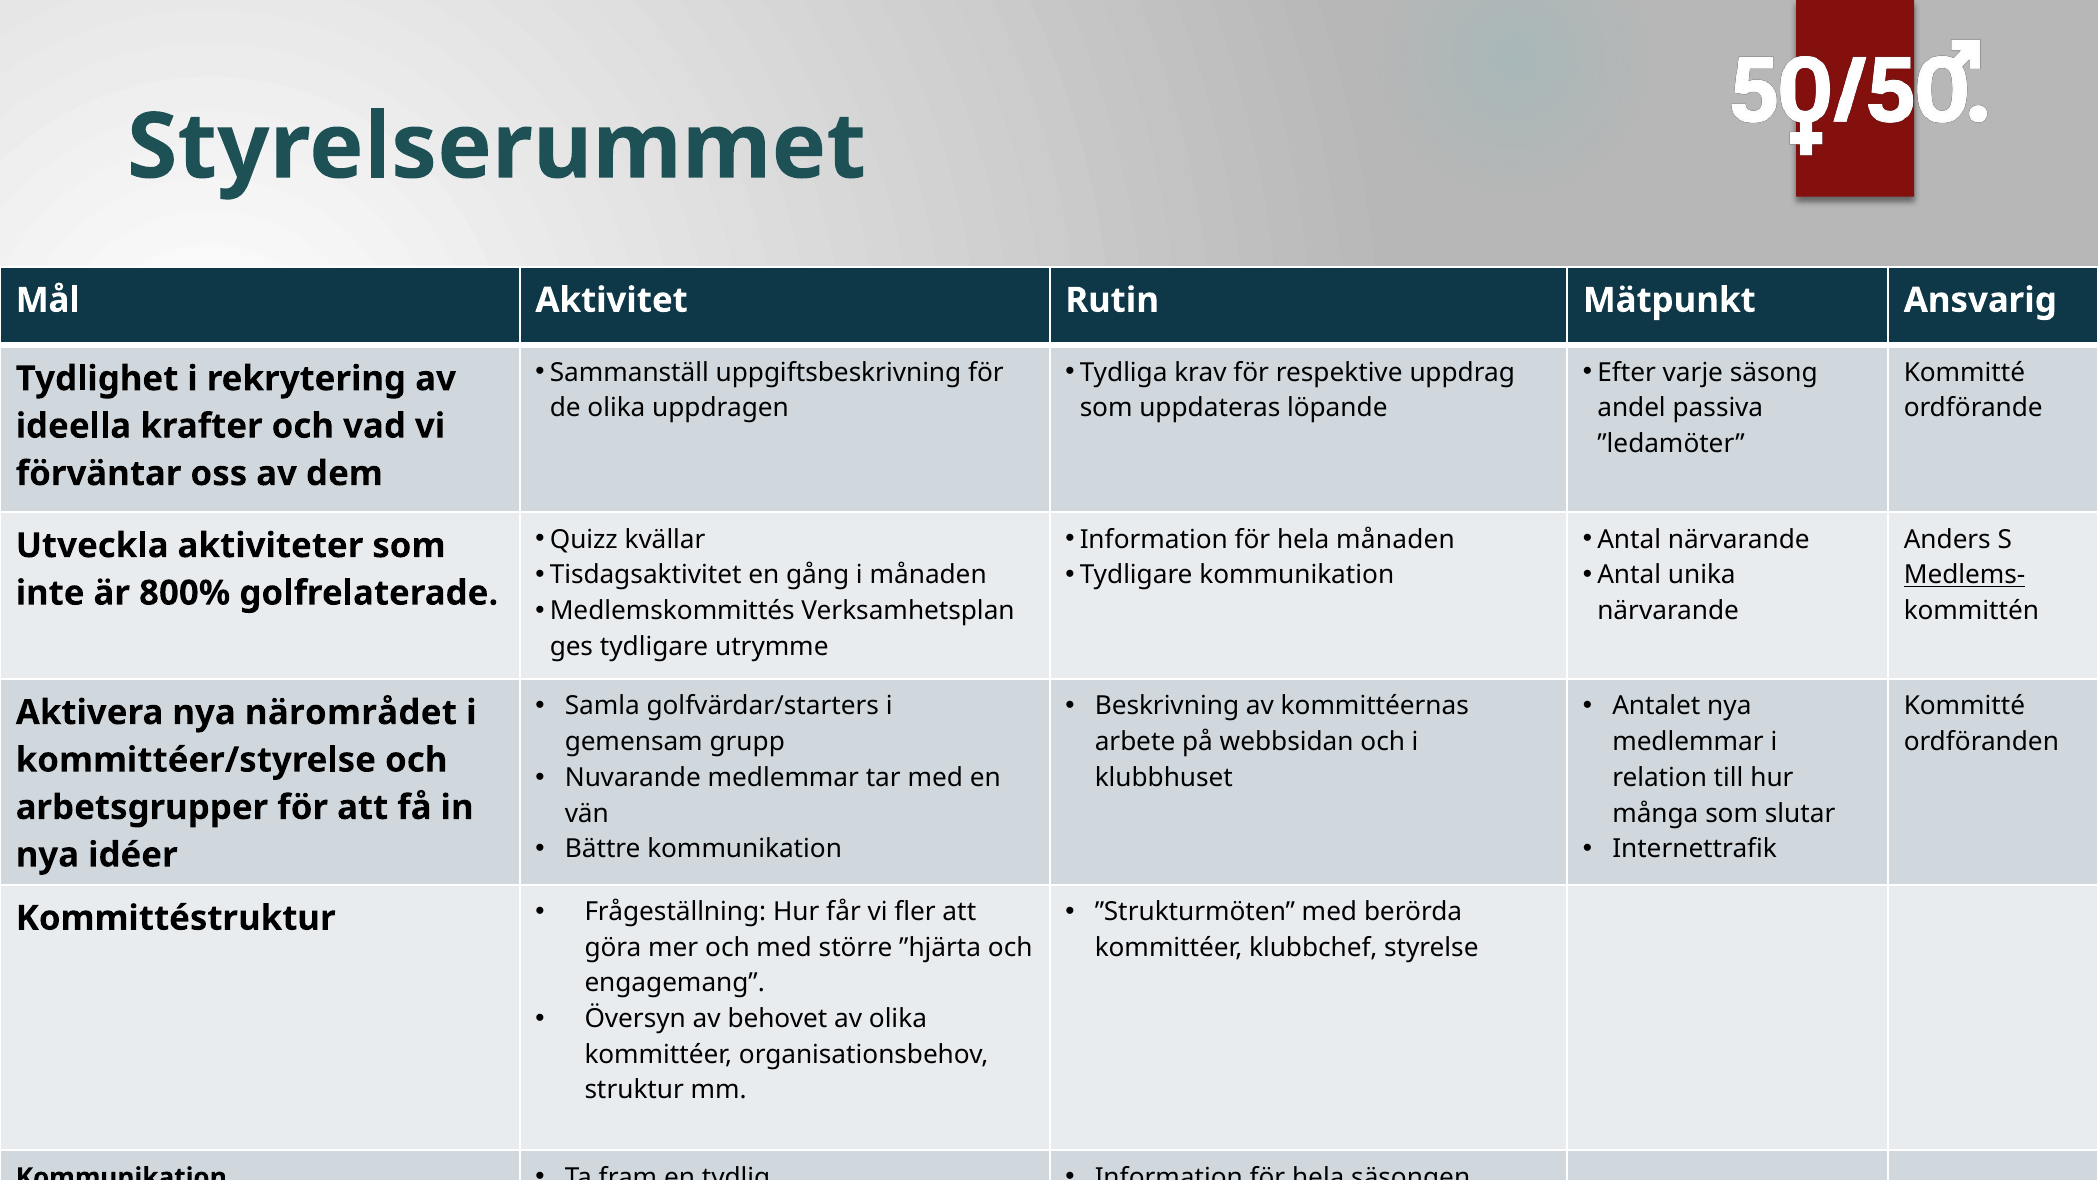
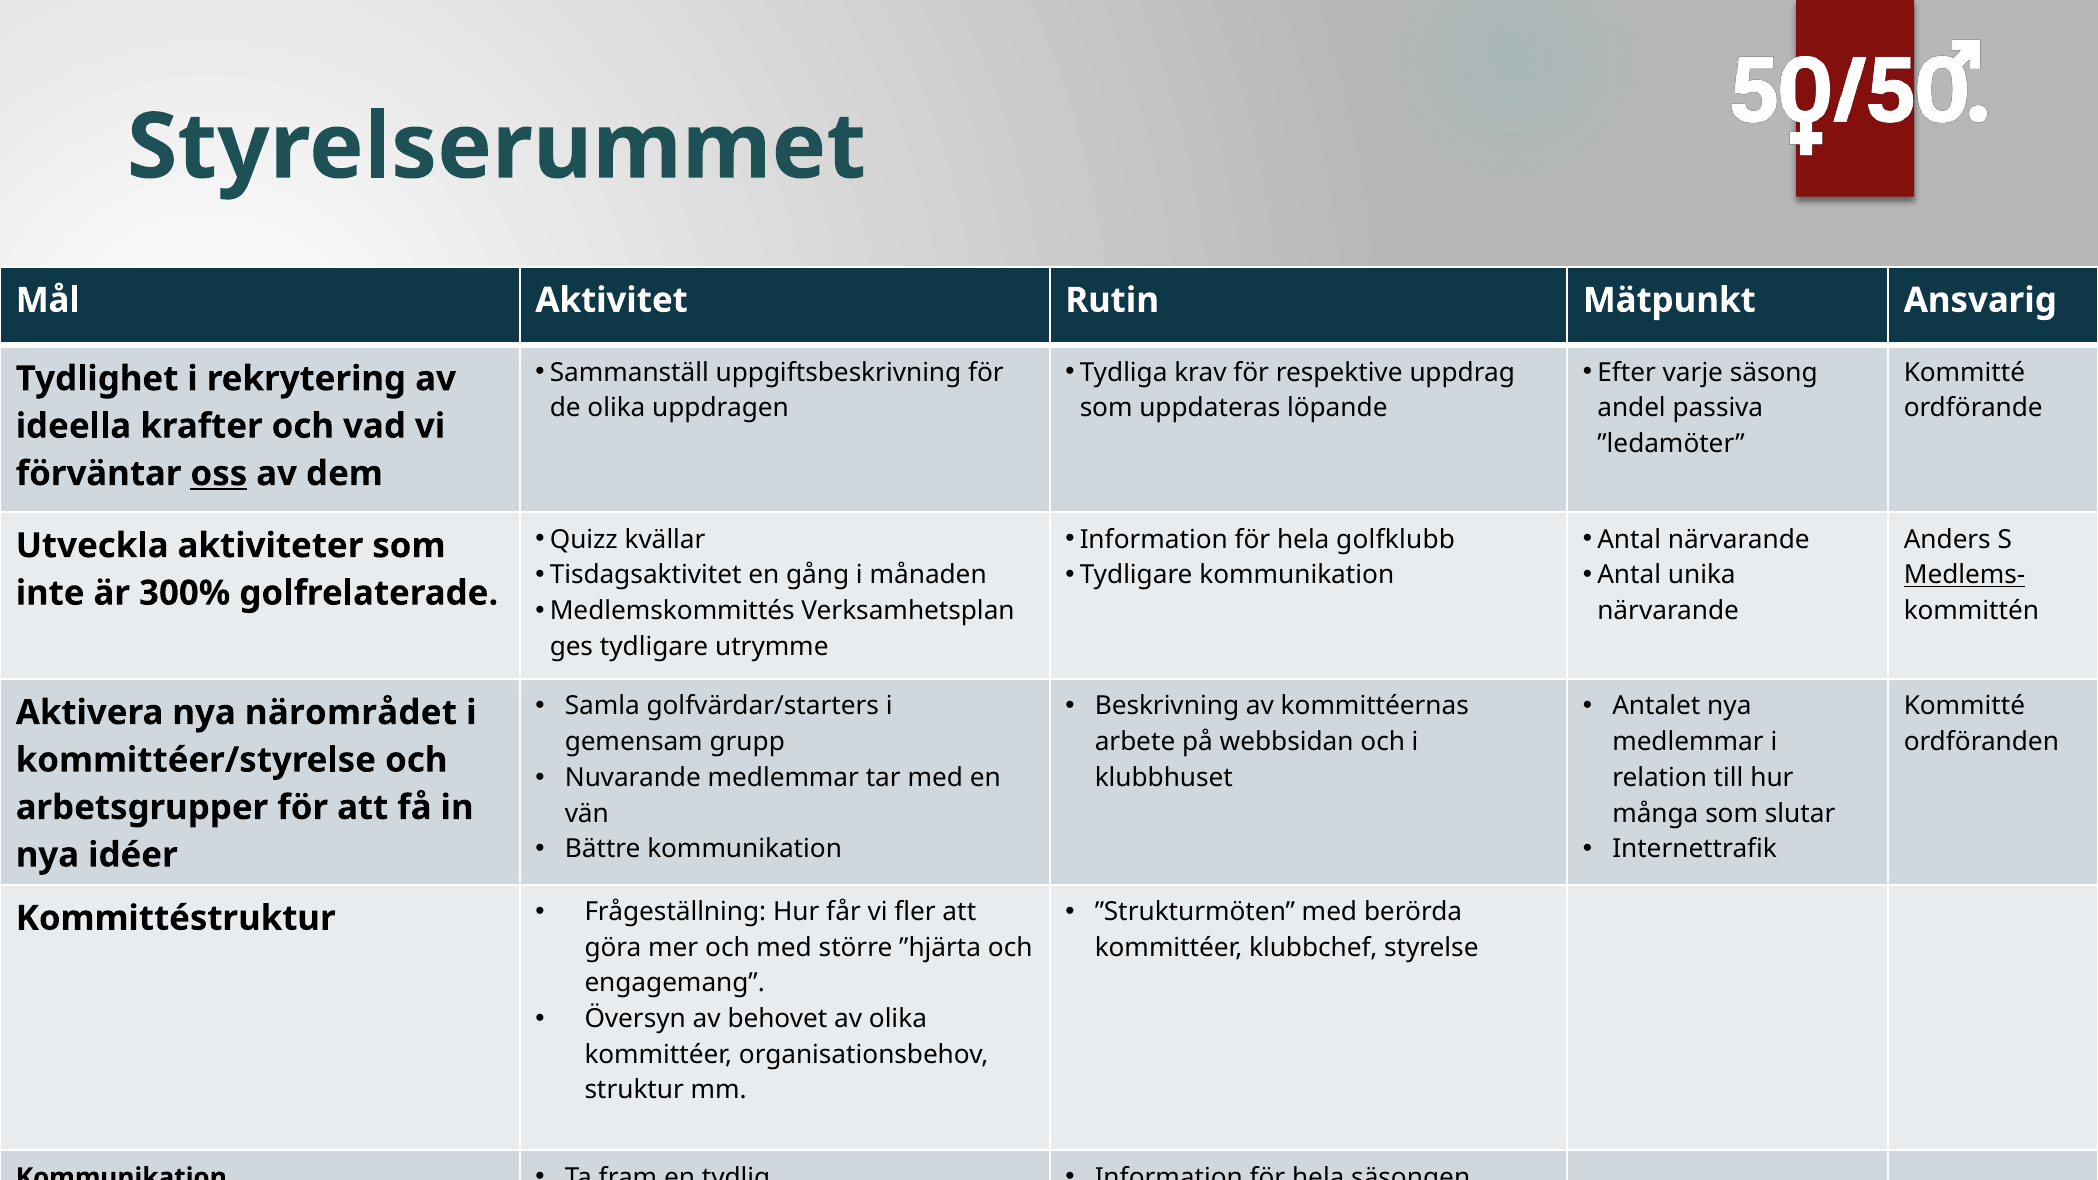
oss underline: none -> present
hela månaden: månaden -> golfklubb
800%: 800% -> 300%
